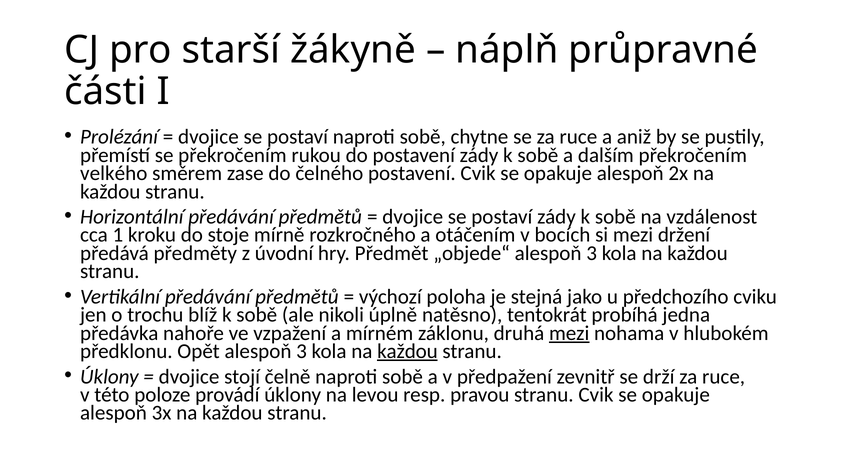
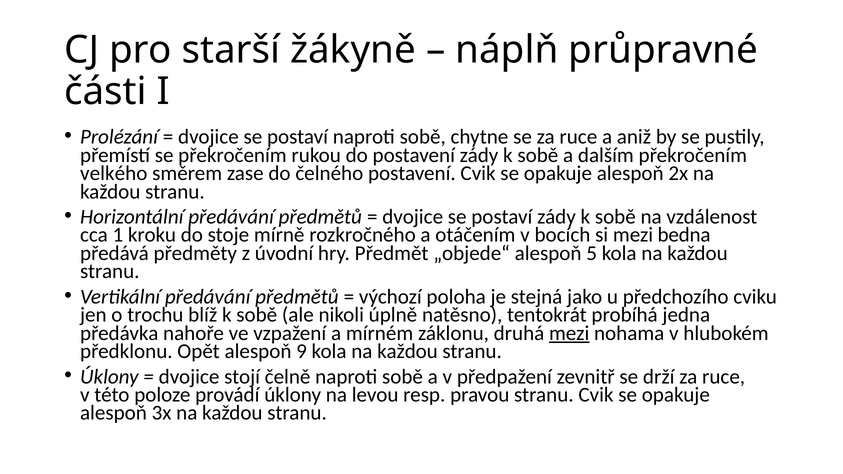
držení: držení -> bedna
„objede“ alespoň 3: 3 -> 5
Opět alespoň 3: 3 -> 9
každou at (407, 351) underline: present -> none
